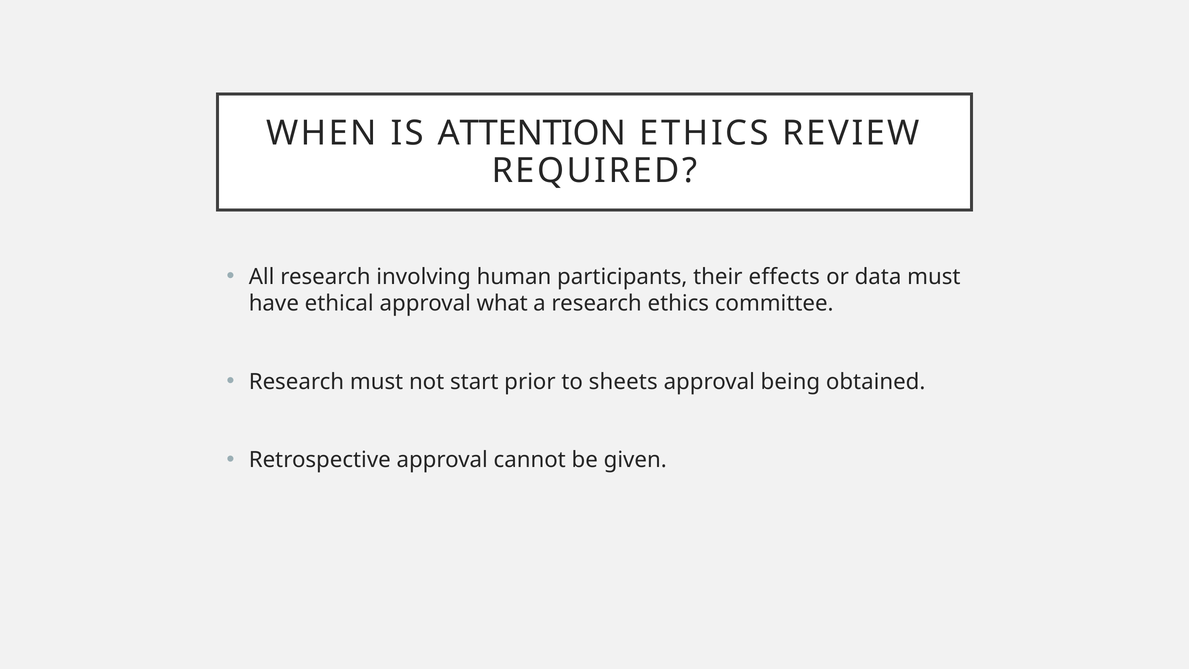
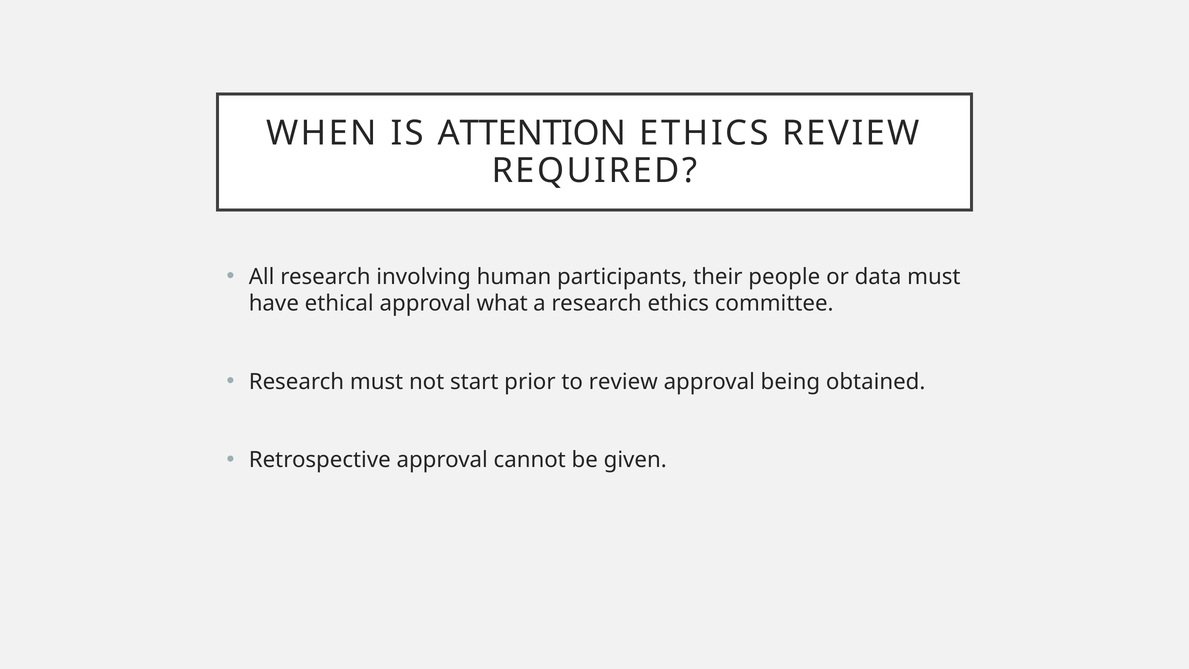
effects: effects -> people
to sheets: sheets -> review
